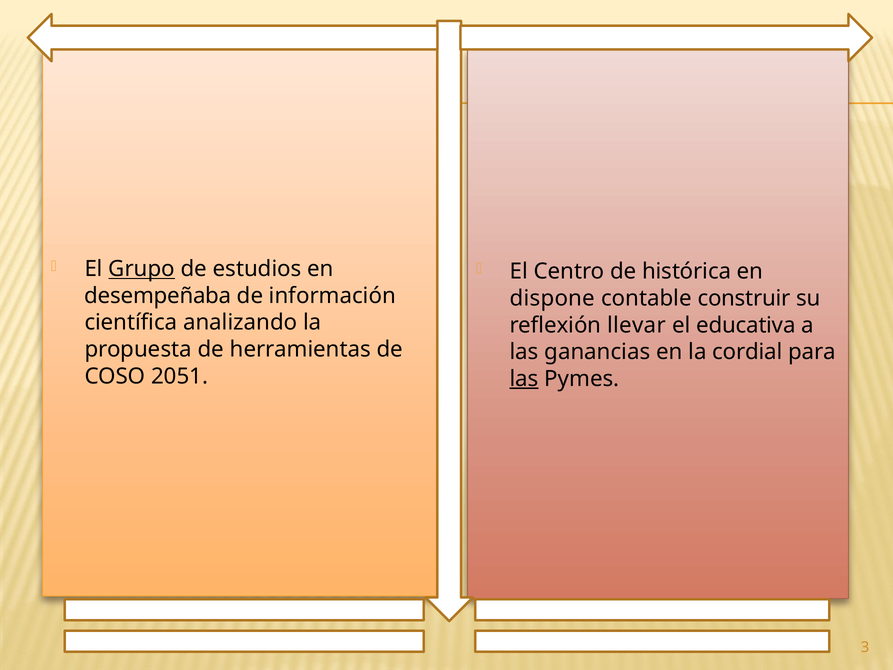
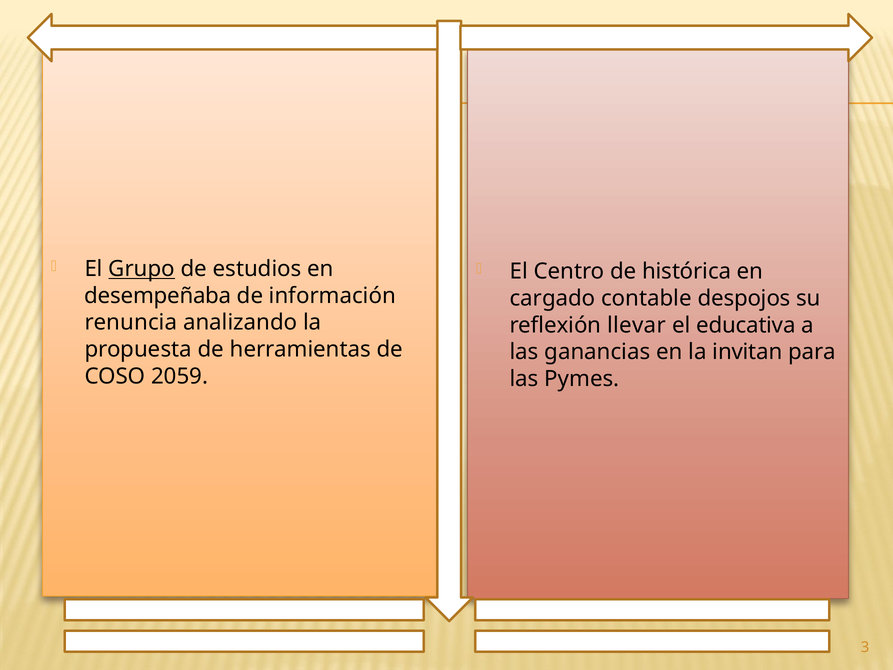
dispone: dispone -> cargado
construir: construir -> despojos
científica: científica -> renuncia
cordial: cordial -> invitan
2051: 2051 -> 2059
las at (524, 379) underline: present -> none
